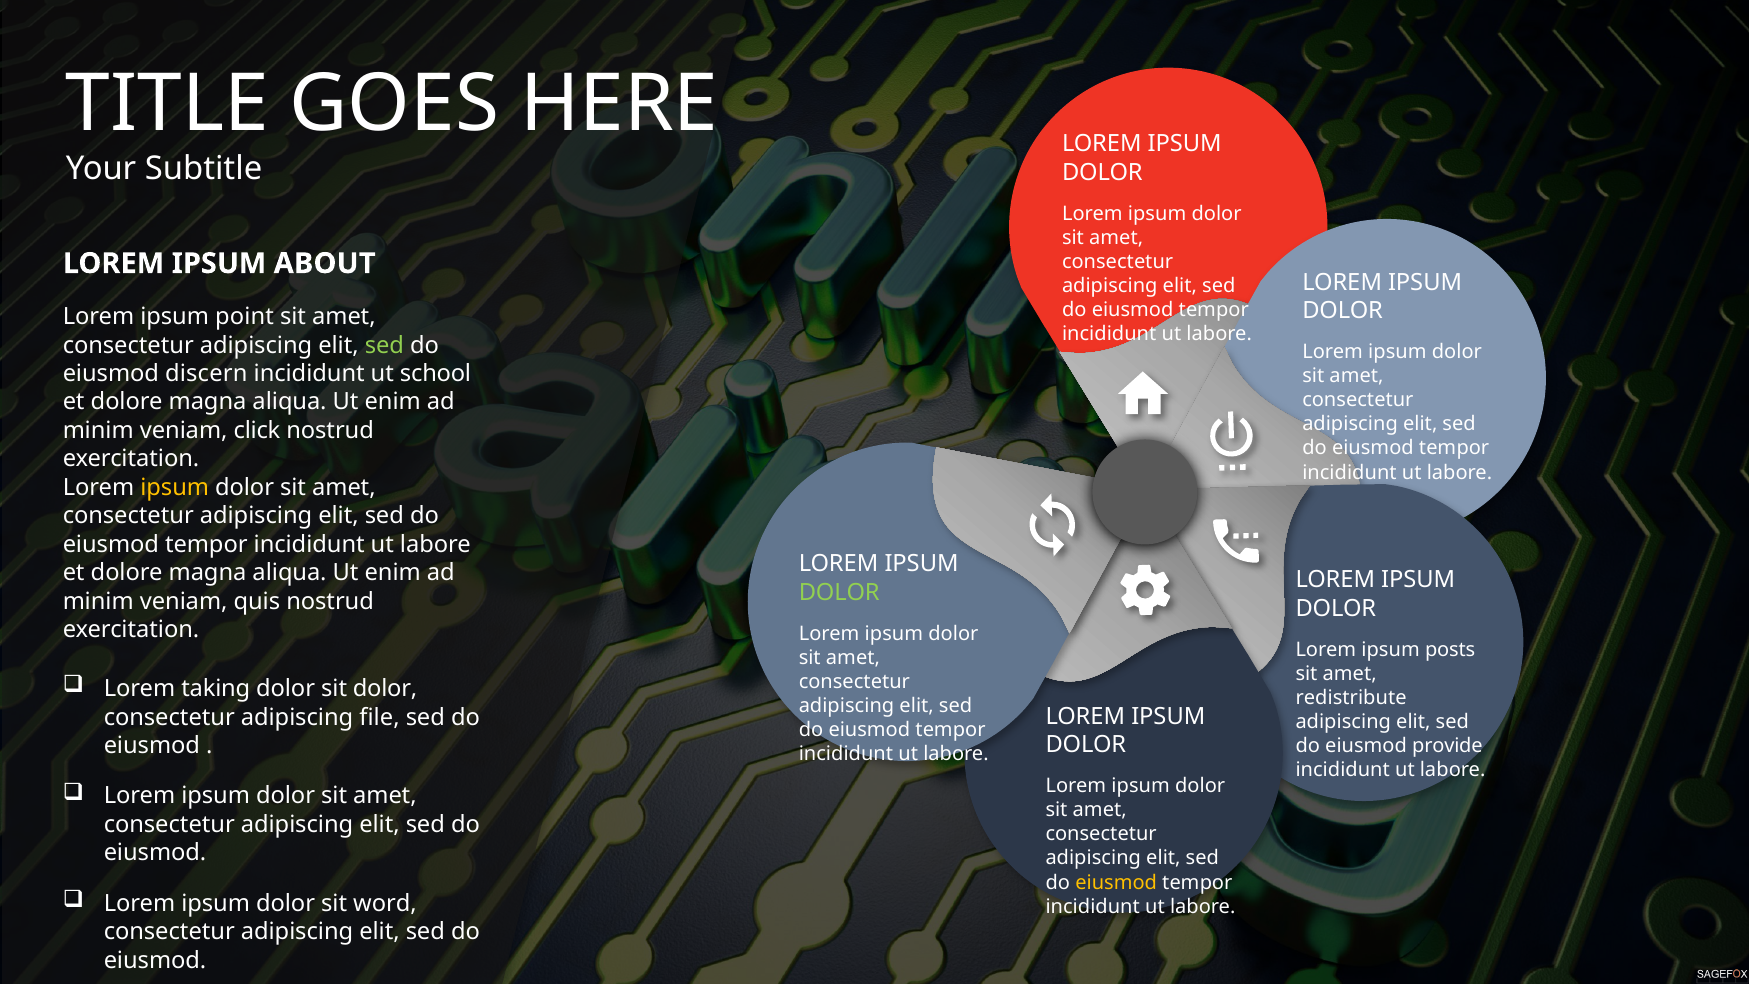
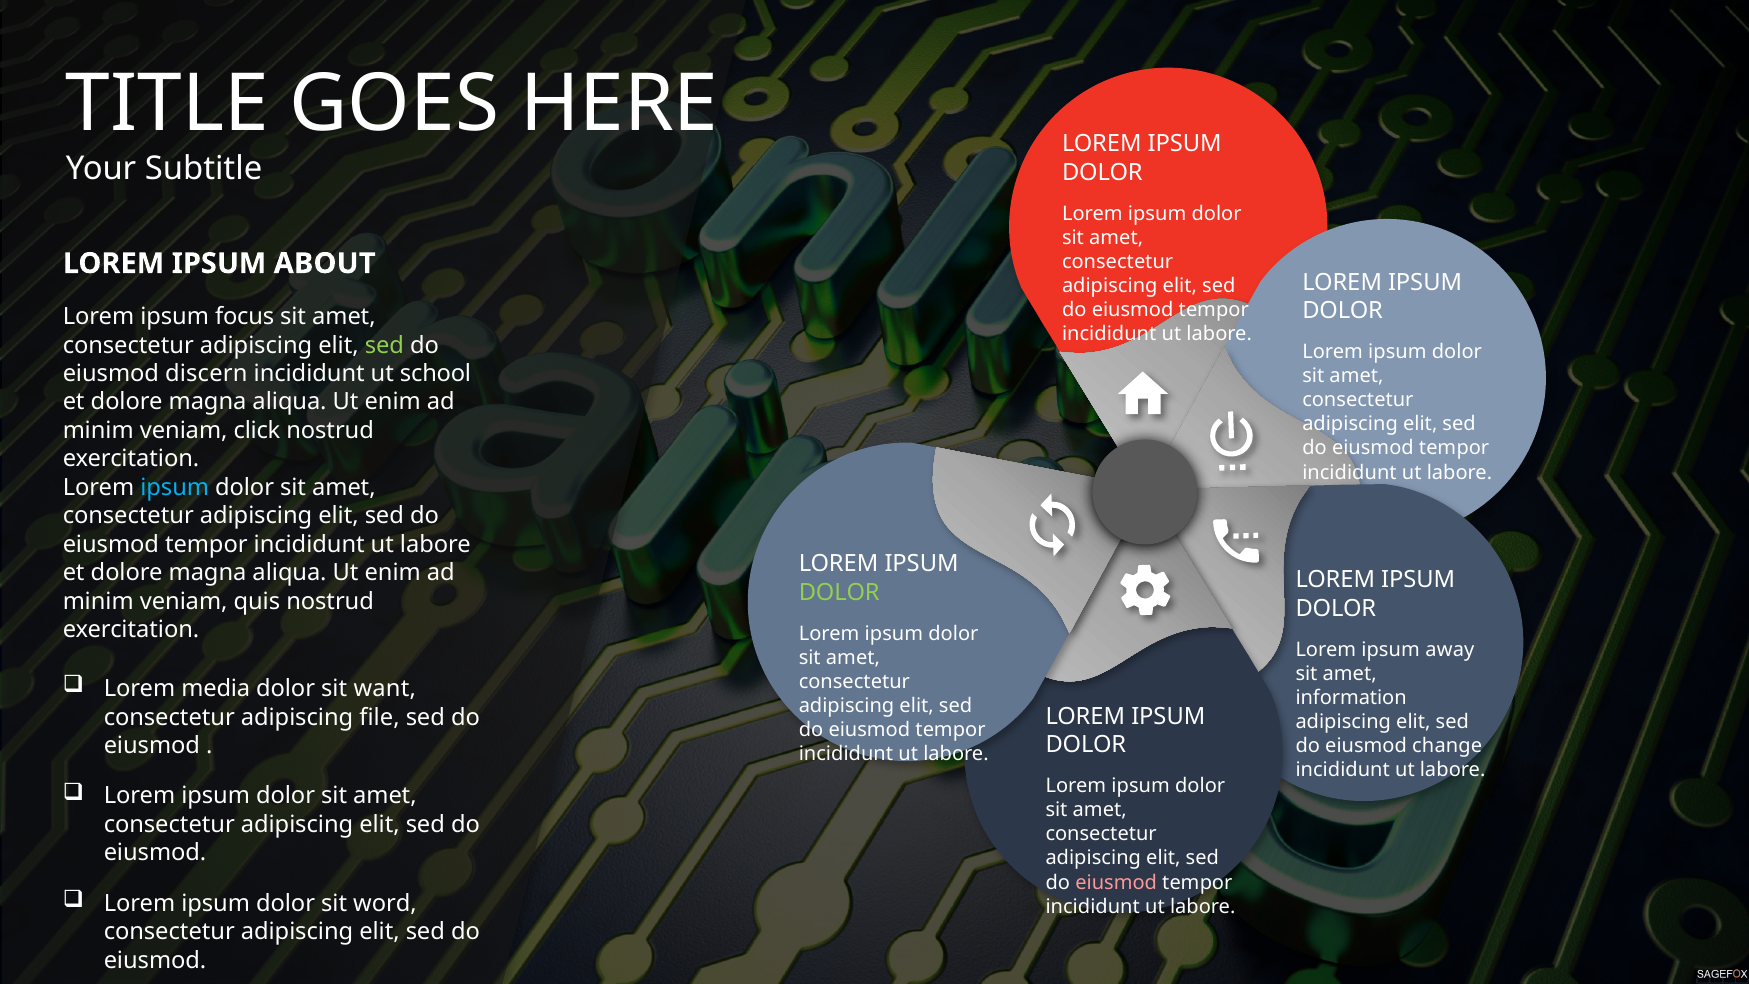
point: point -> focus
ipsum at (175, 487) colour: yellow -> light blue
posts: posts -> away
taking: taking -> media
sit dolor: dolor -> want
redistribute: redistribute -> information
provide: provide -> change
eiusmod at (1116, 882) colour: yellow -> pink
